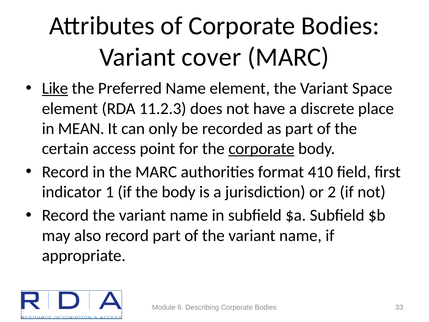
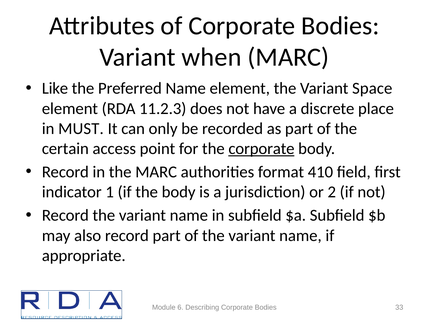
cover: cover -> when
Like underline: present -> none
MEAN: MEAN -> MUST
